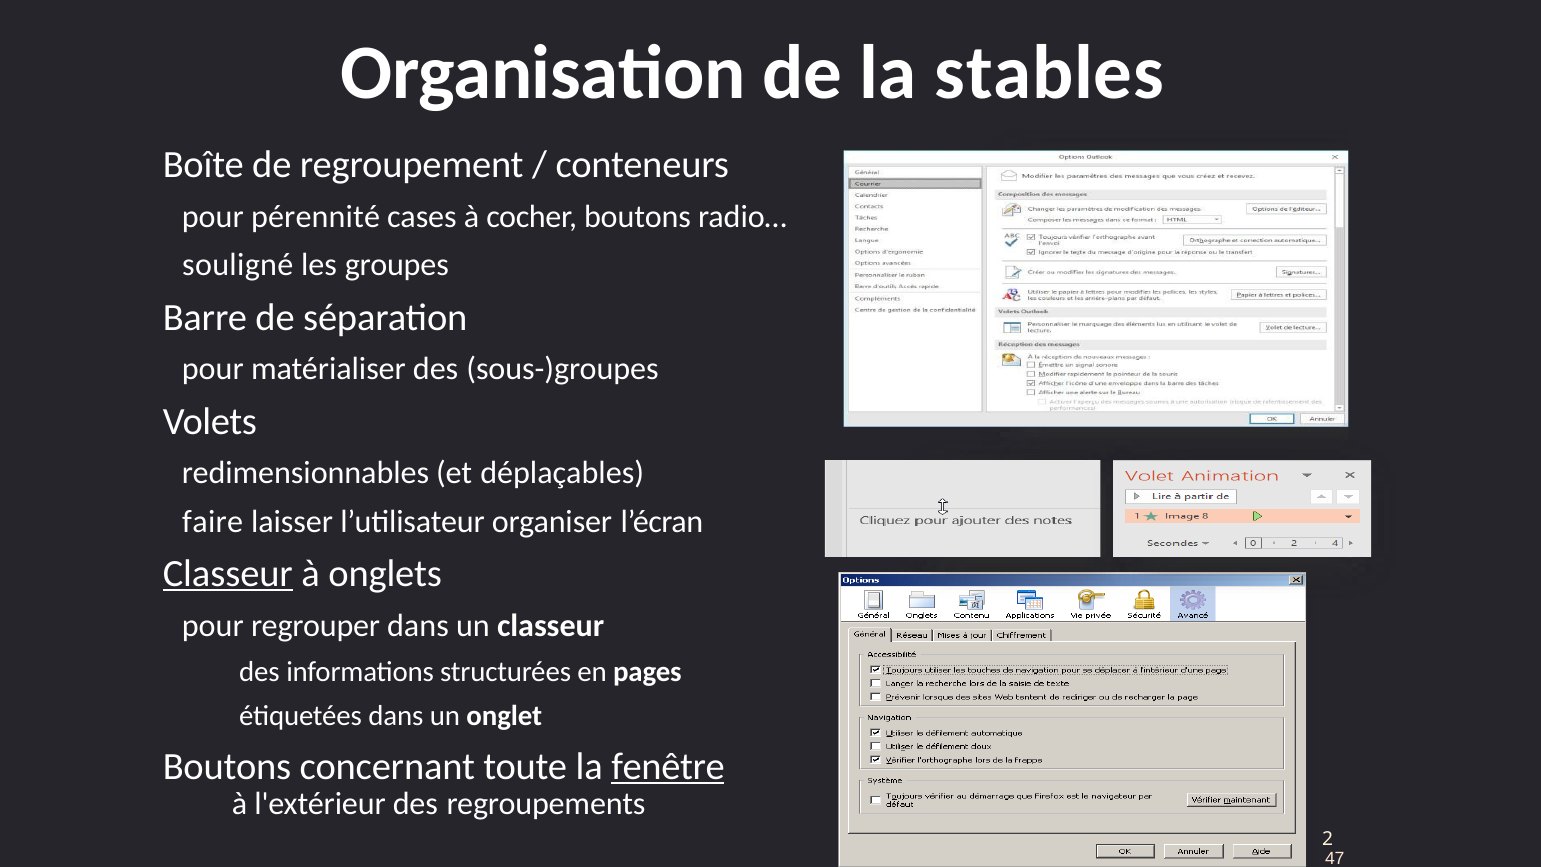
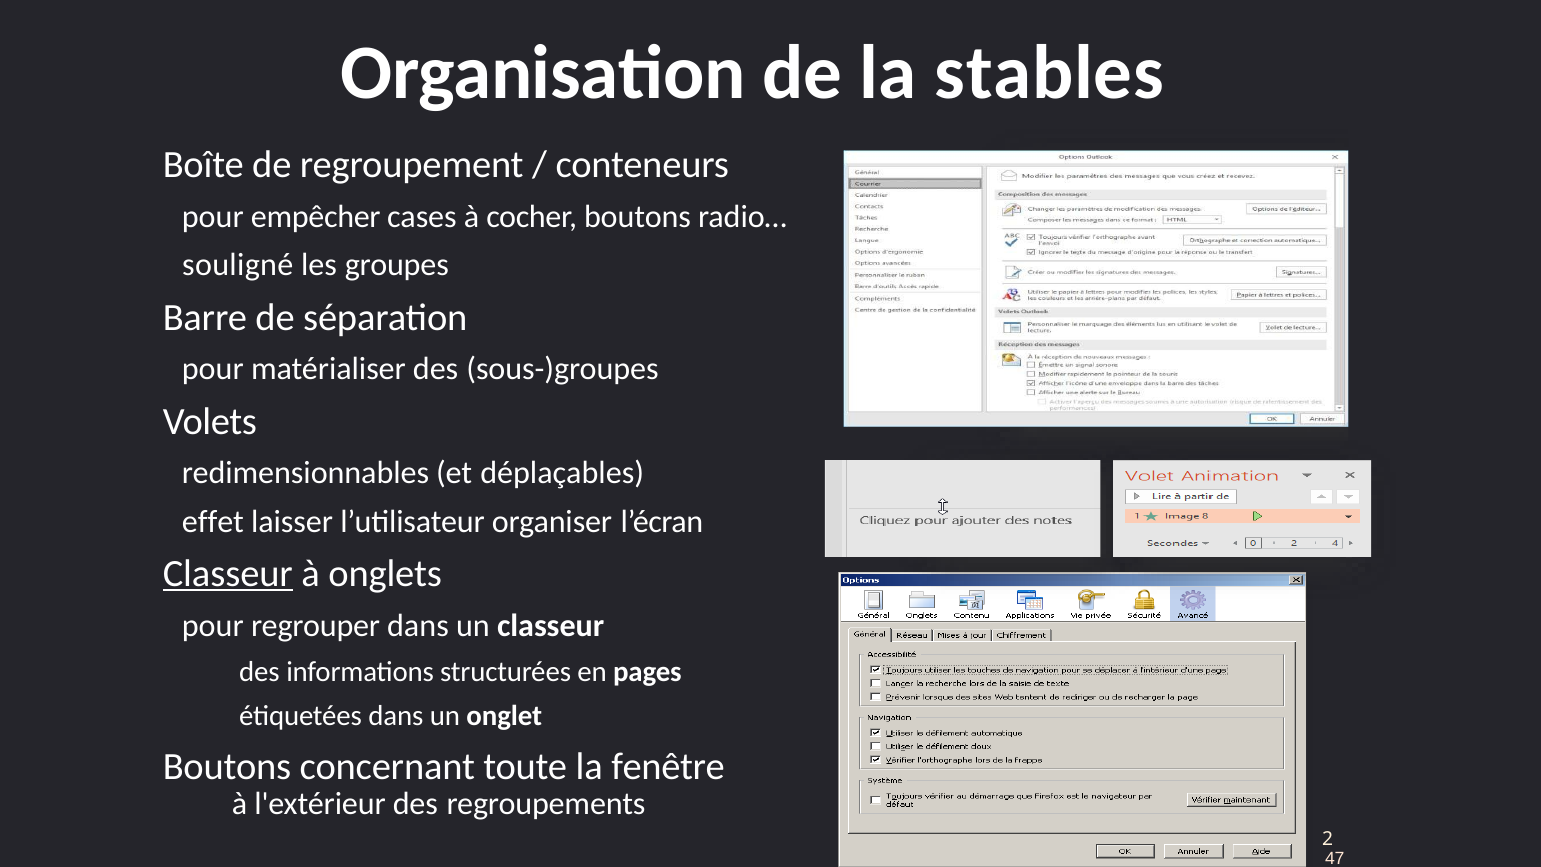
pérennité: pérennité -> empêcher
faire: faire -> effet
fenêtre underline: present -> none
